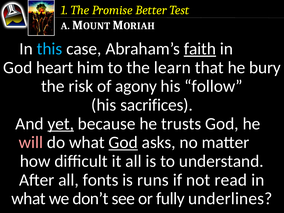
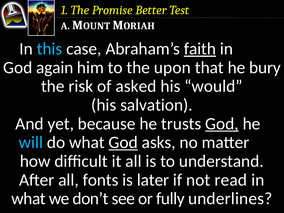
heart: heart -> again
learn: learn -> upon
agony: agony -> asked
follow: follow -> would
sacrifices: sacrifices -> salvation
yet underline: present -> none
God at (222, 124) underline: none -> present
will colour: pink -> light blue
runs: runs -> later
